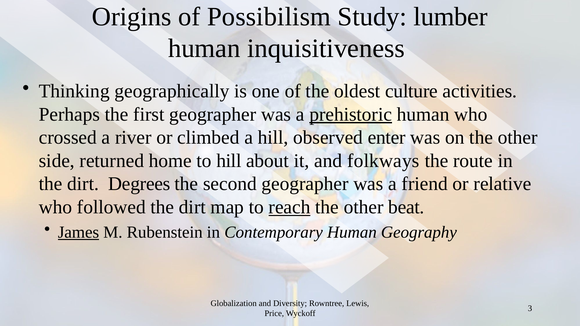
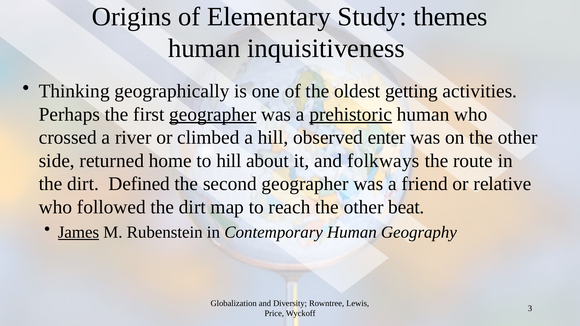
Possibilism: Possibilism -> Elementary
lumber: lumber -> themes
culture: culture -> getting
geographer at (213, 114) underline: none -> present
Degrees: Degrees -> Defined
reach underline: present -> none
